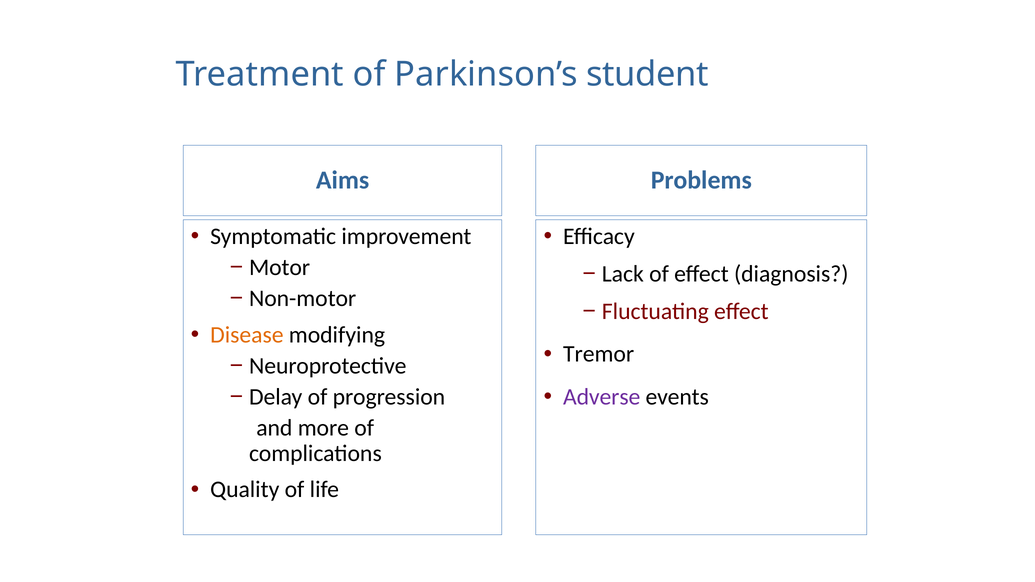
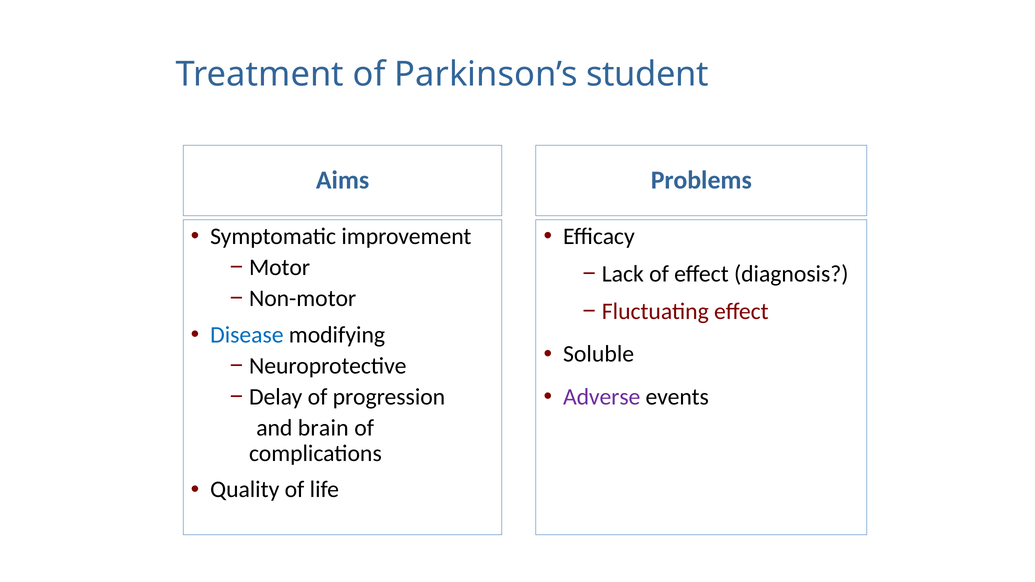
Disease colour: orange -> blue
Tremor: Tremor -> Soluble
more: more -> brain
